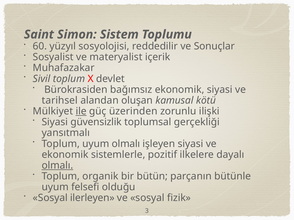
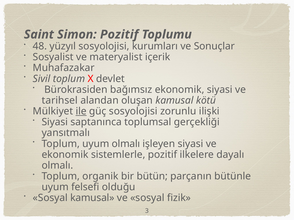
Simon Sistem: Sistem -> Pozitif
60: 60 -> 48
reddedilir: reddedilir -> kurumları
güç üzerinden: üzerinden -> sosyolojisi
güvensizlik: güvensizlik -> saptanınca
olmalı at (57, 166) underline: present -> none
Sosyal ilerleyen: ilerleyen -> kamusal
